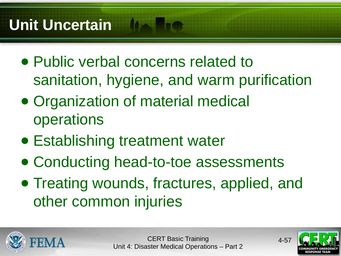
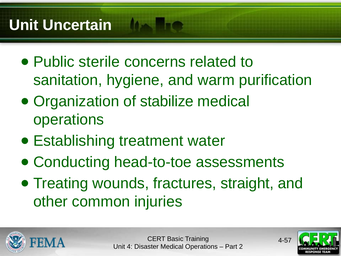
verbal: verbal -> sterile
material: material -> stabilize
applied: applied -> straight
